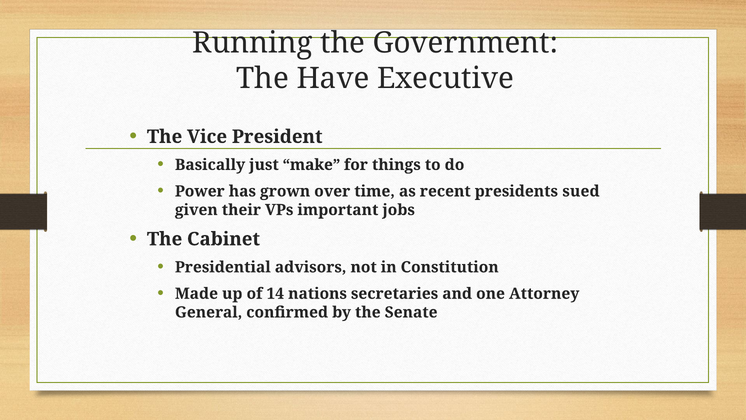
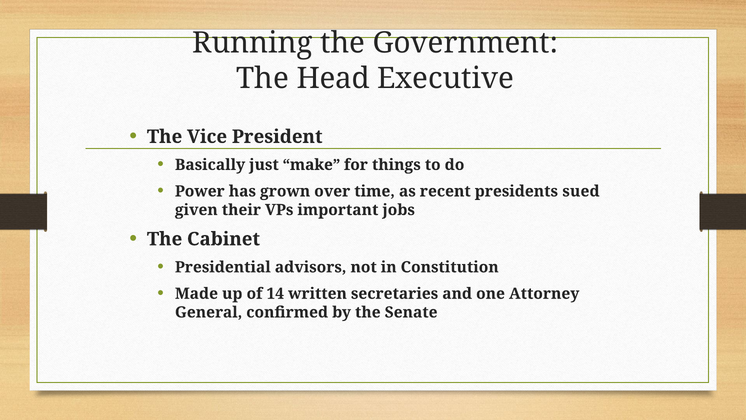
Have: Have -> Head
nations: nations -> written
